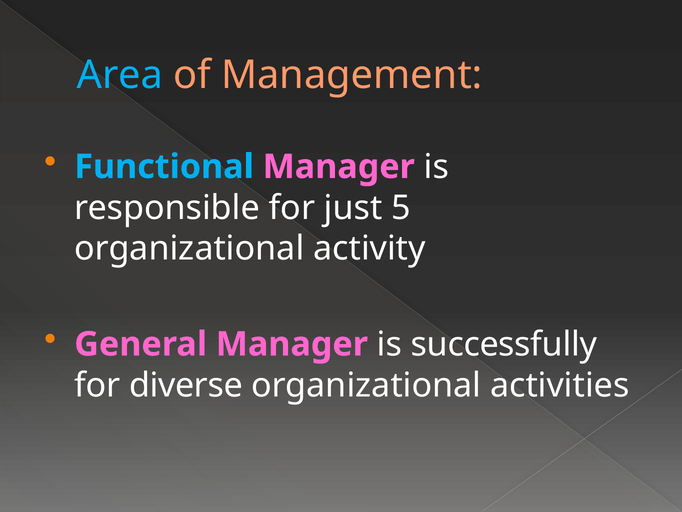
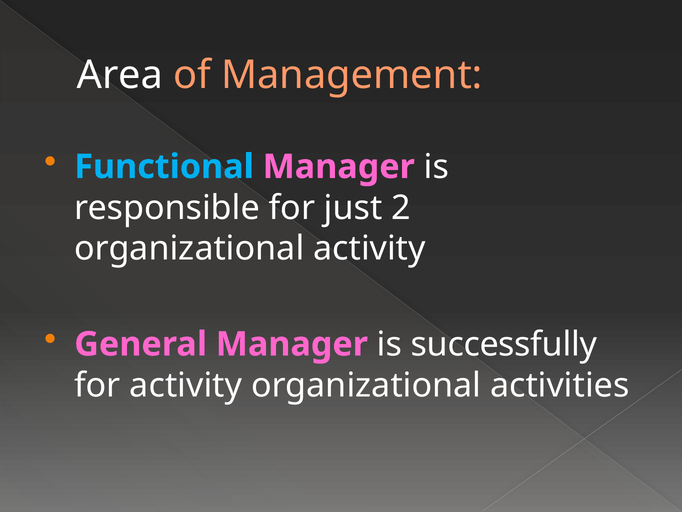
Area colour: light blue -> white
5: 5 -> 2
for diverse: diverse -> activity
